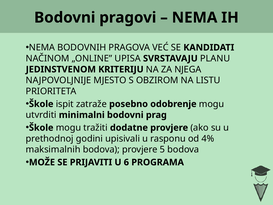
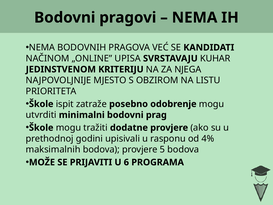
PLANU: PLANU -> KUHAR
